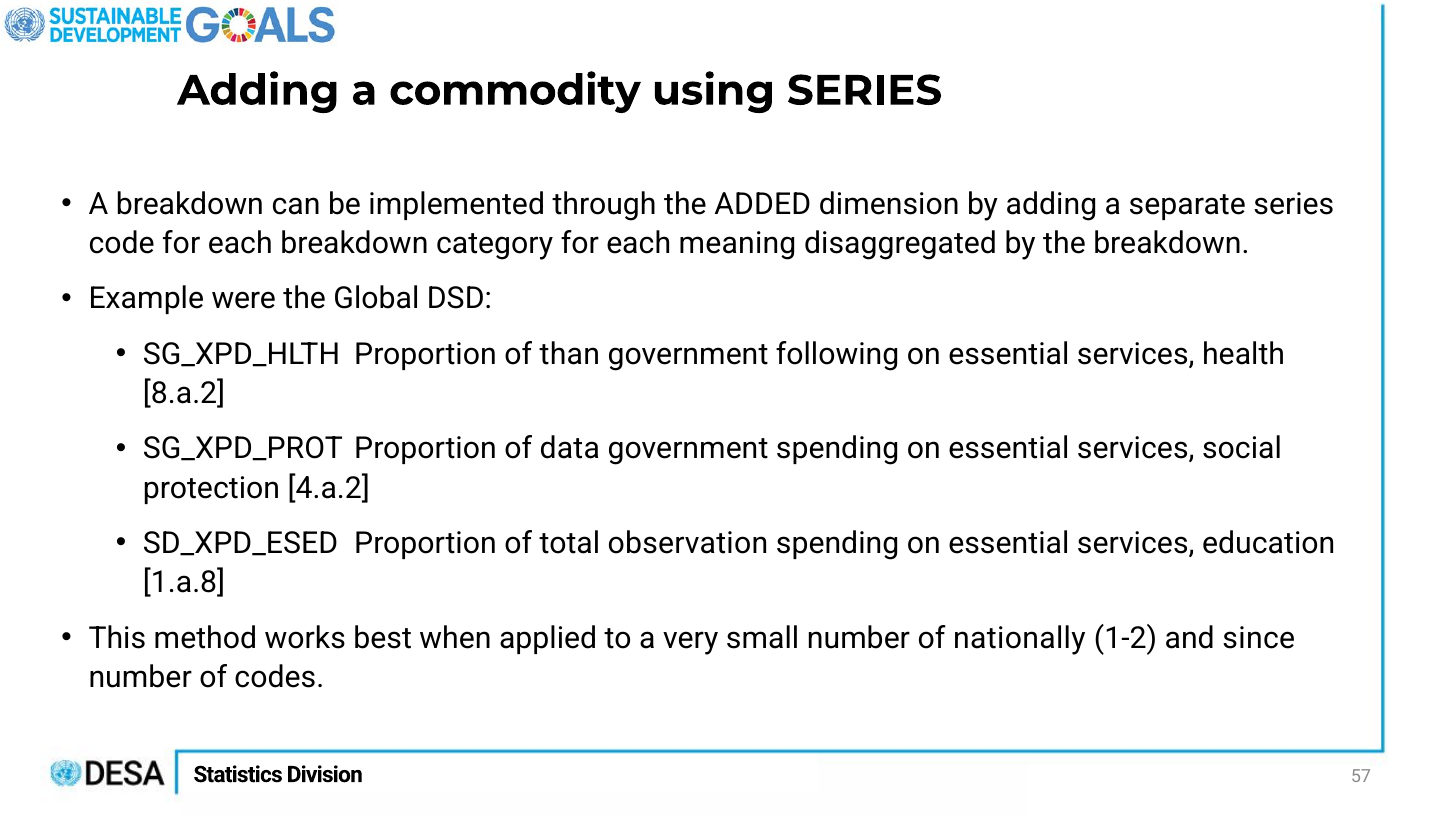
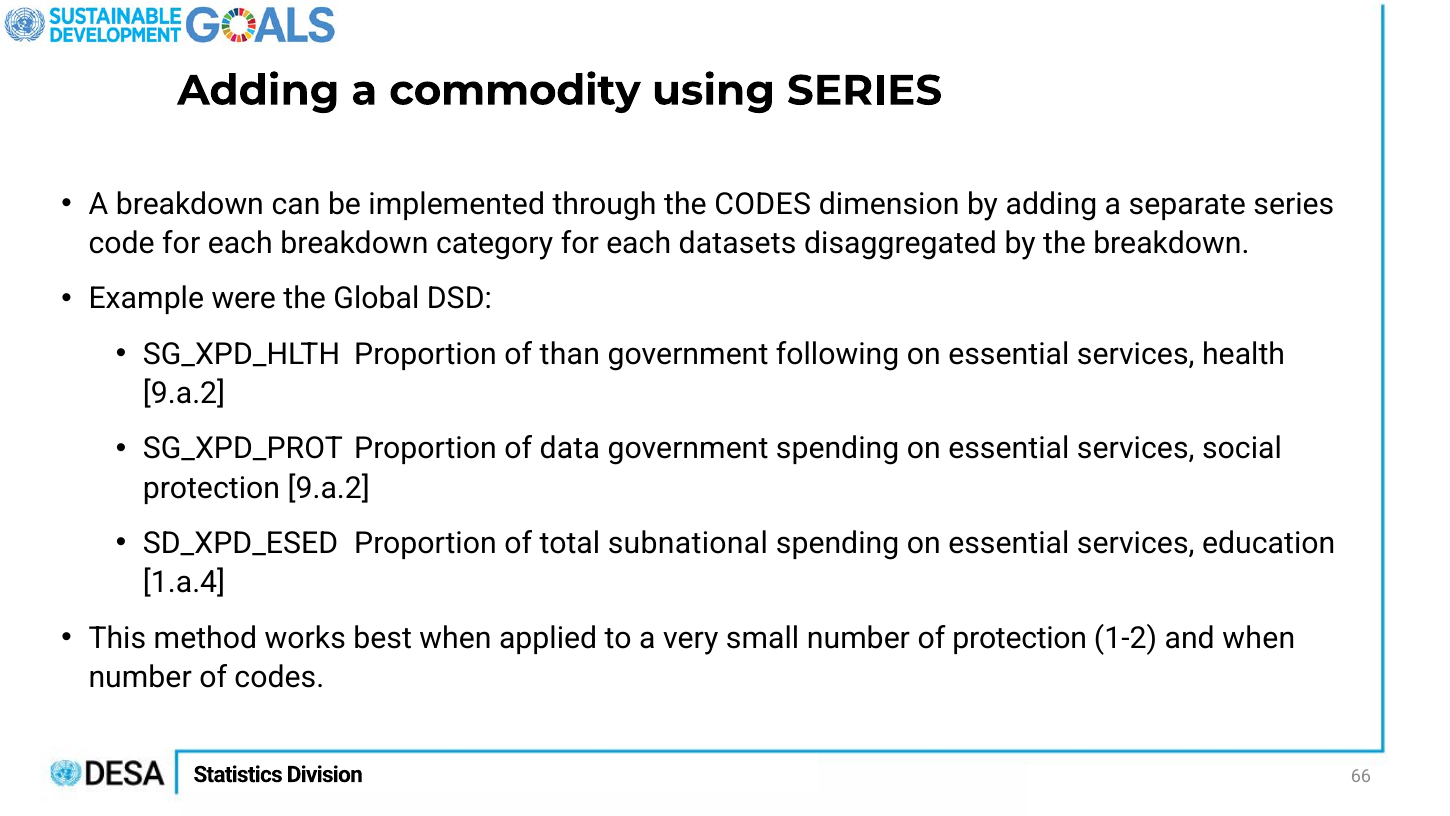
the ADDED: ADDED -> CODES
meaning: meaning -> datasets
8.a.2 at (184, 393): 8.a.2 -> 9.a.2
protection 4.a.2: 4.a.2 -> 9.a.2
observation: observation -> subnational
1.a.8: 1.a.8 -> 1.a.4
of nationally: nationally -> protection
and since: since -> when
57: 57 -> 66
